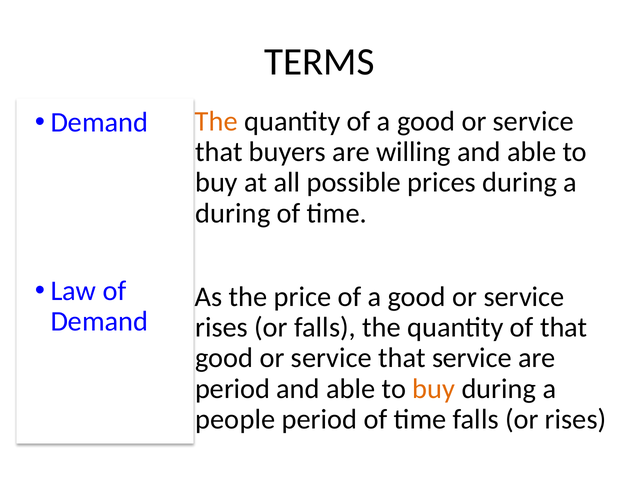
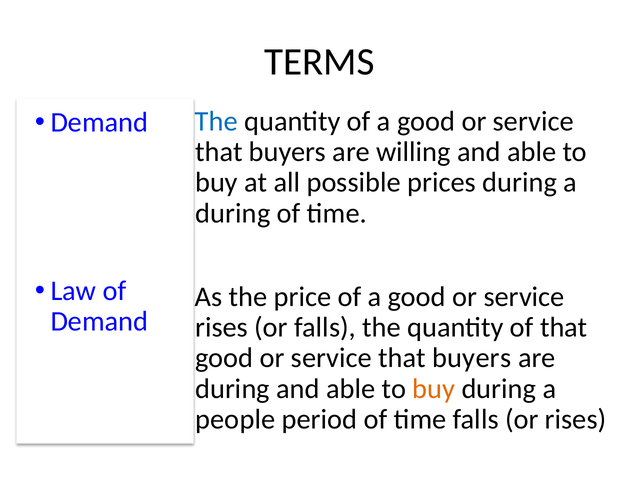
The at (216, 121) colour: orange -> blue
service at (472, 358): service -> buyers
period at (233, 389): period -> during
